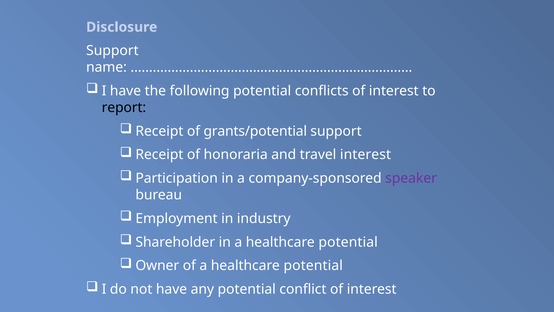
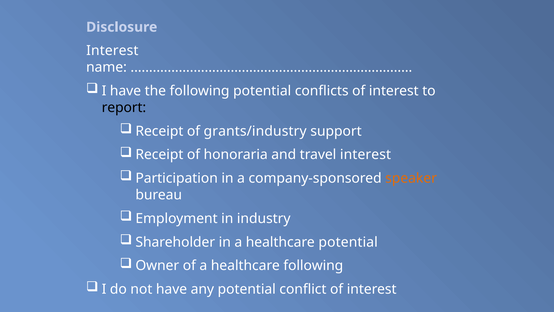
Support at (112, 51): Support -> Interest
grants/potential: grants/potential -> grants/industry
speaker colour: purple -> orange
of a healthcare potential: potential -> following
